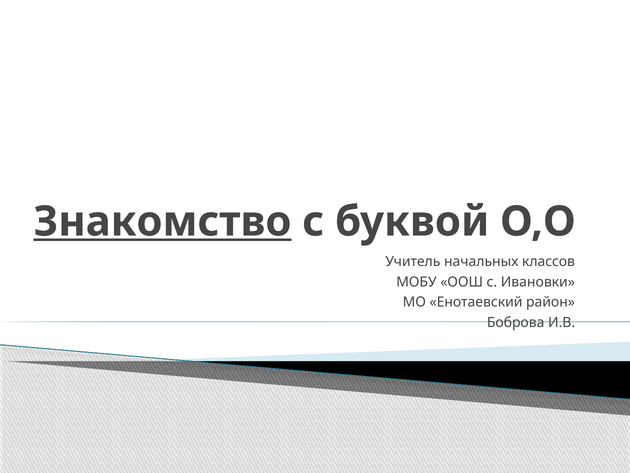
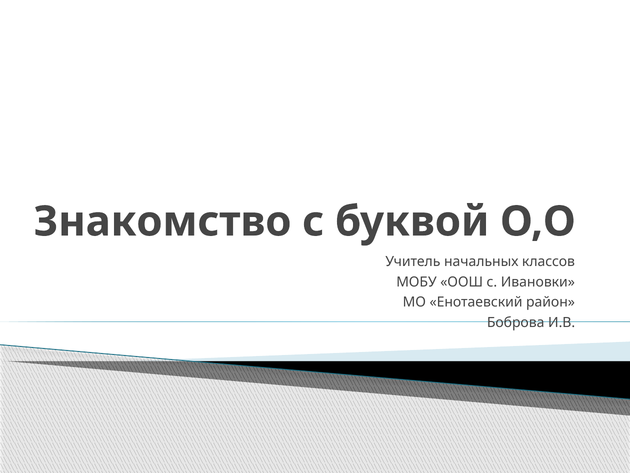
Знакомство underline: present -> none
